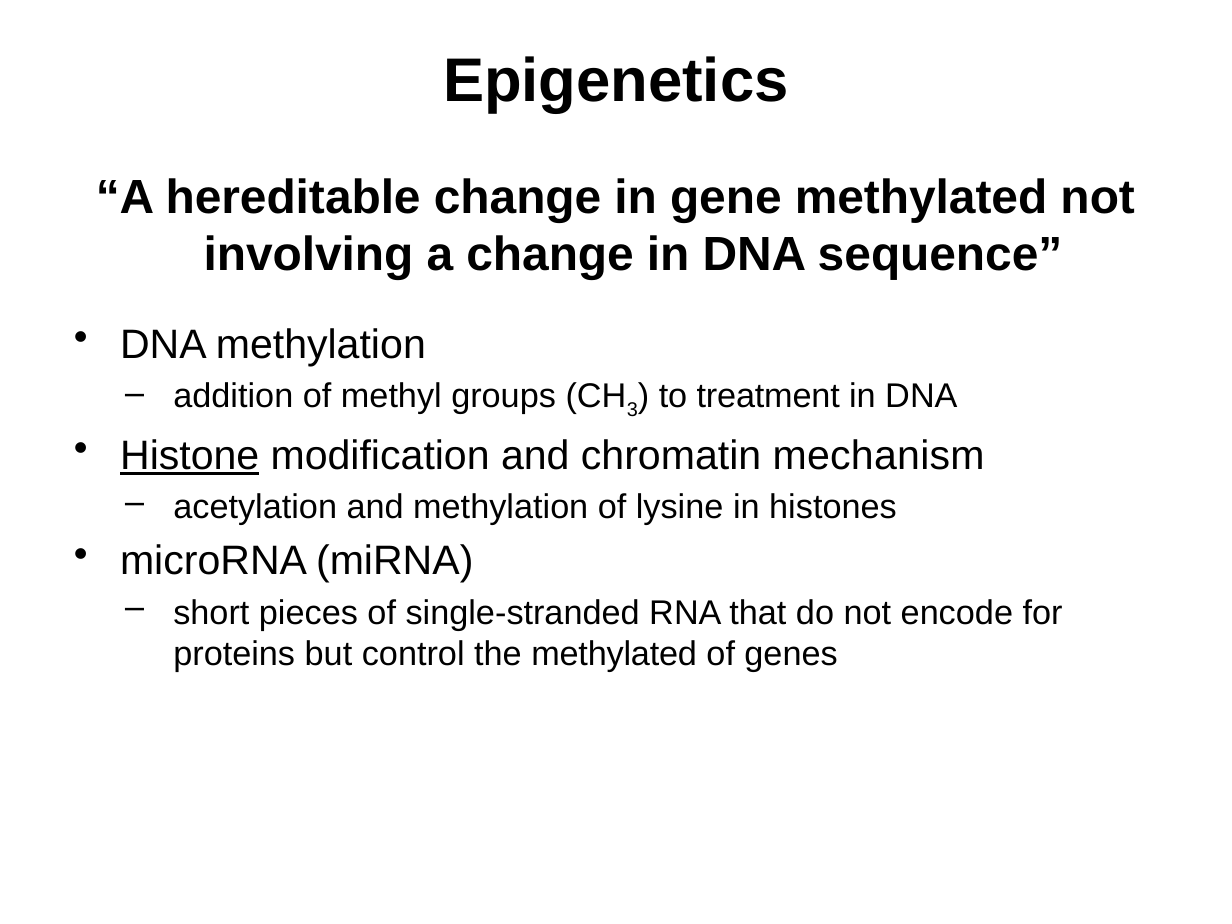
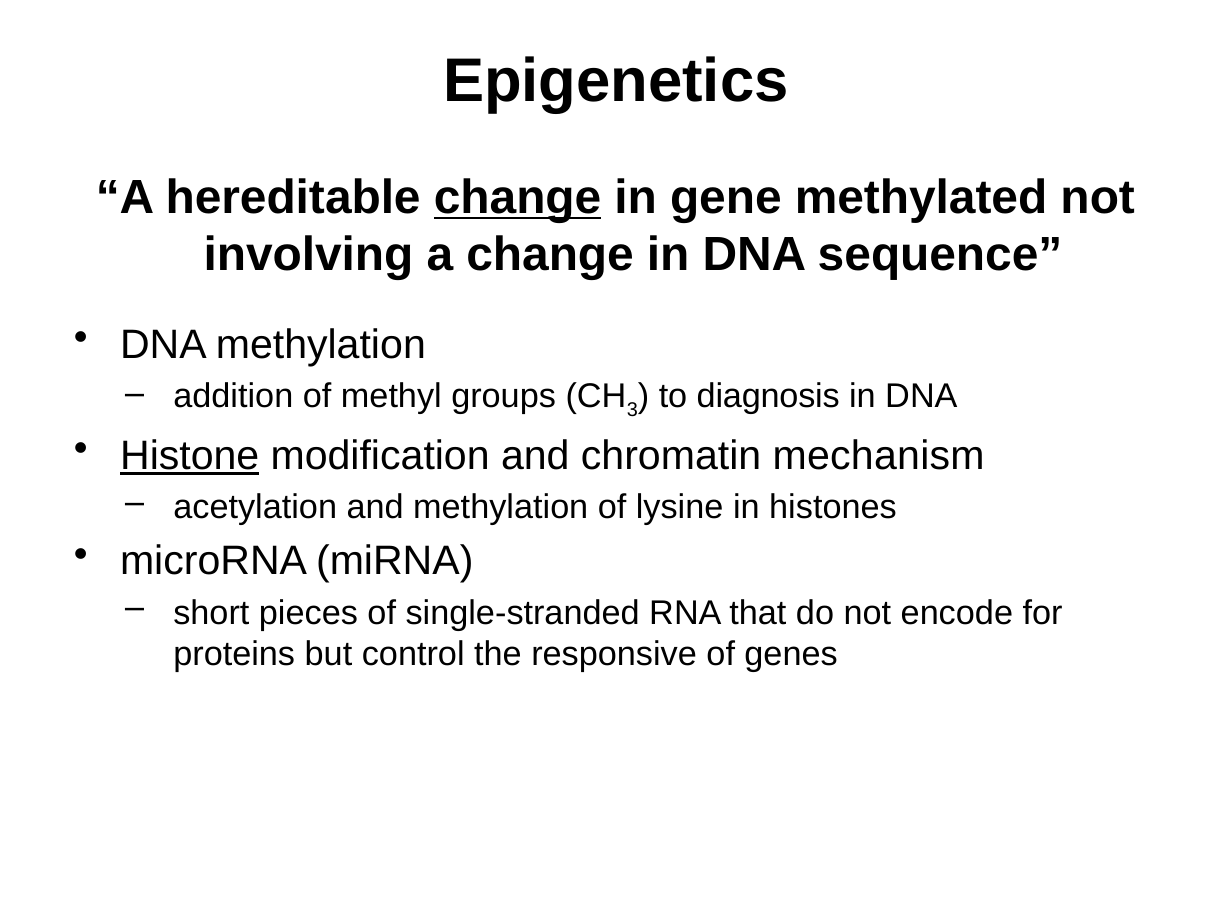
change at (518, 197) underline: none -> present
treatment: treatment -> diagnosis
the methylated: methylated -> responsive
